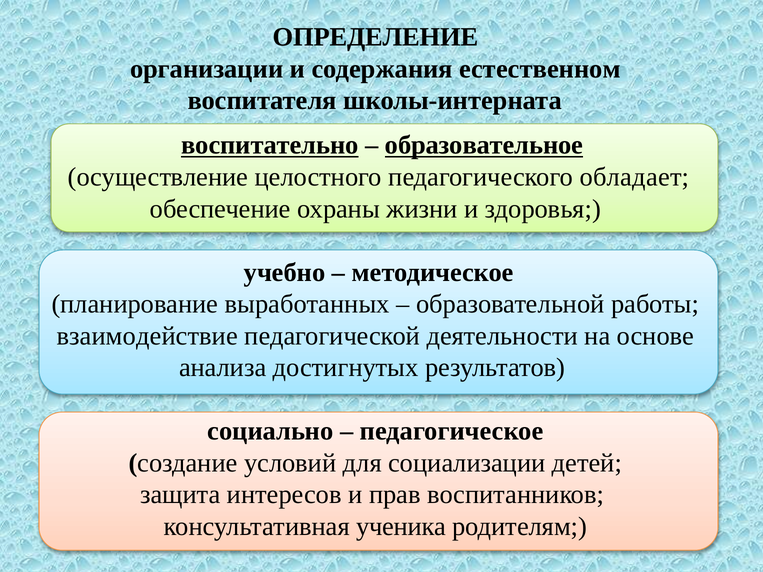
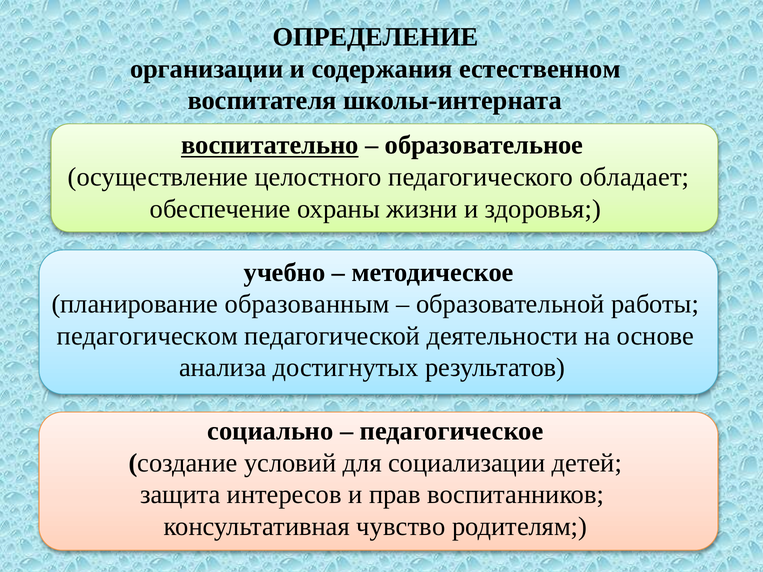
образовательное underline: present -> none
выработанных: выработанных -> образованным
взаимодействие: взаимодействие -> педагогическом
ученика: ученика -> чувство
